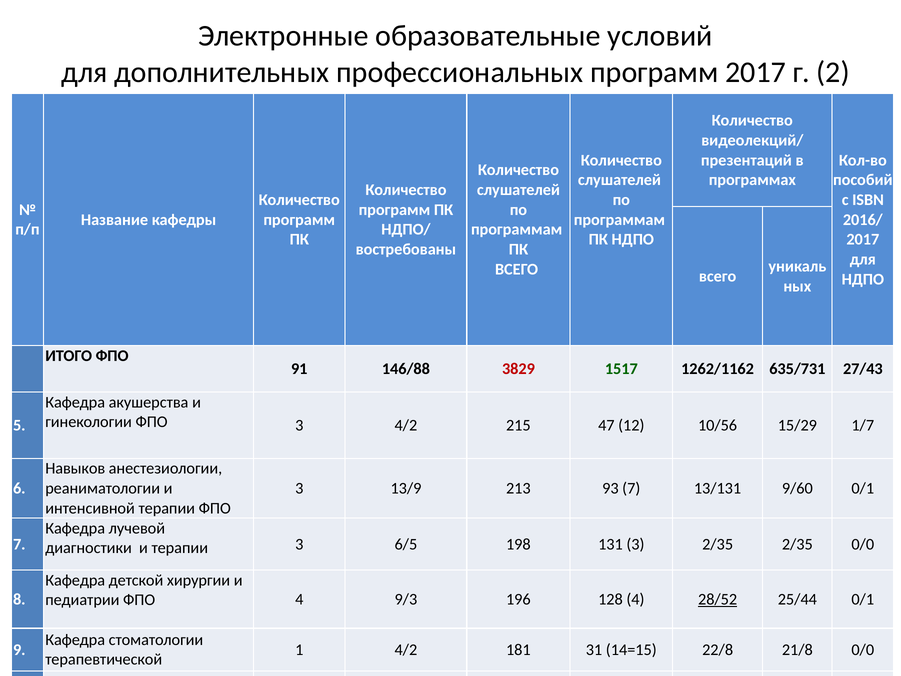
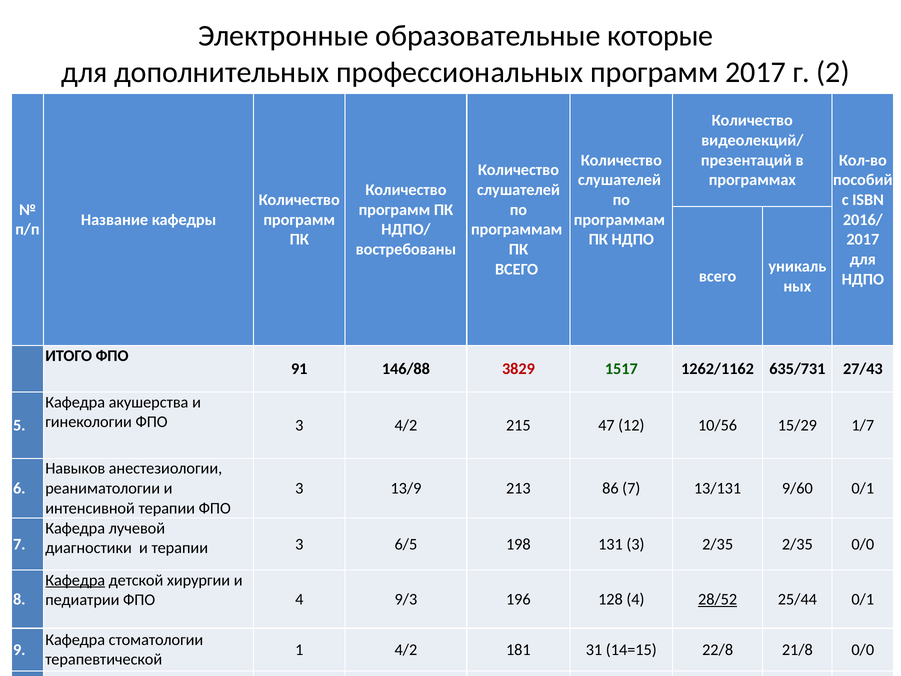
условий: условий -> которые
93: 93 -> 86
Кафедра at (75, 580) underline: none -> present
